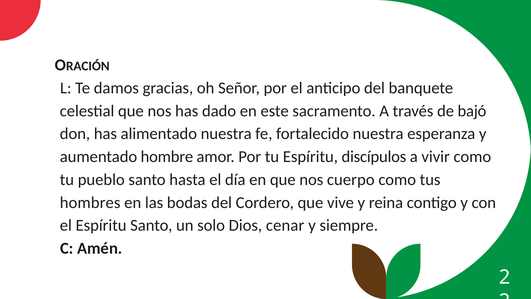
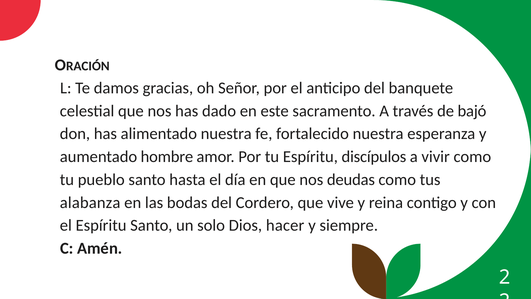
cuerpo: cuerpo -> deudas
hombres: hombres -> alabanza
cenar: cenar -> hacer
